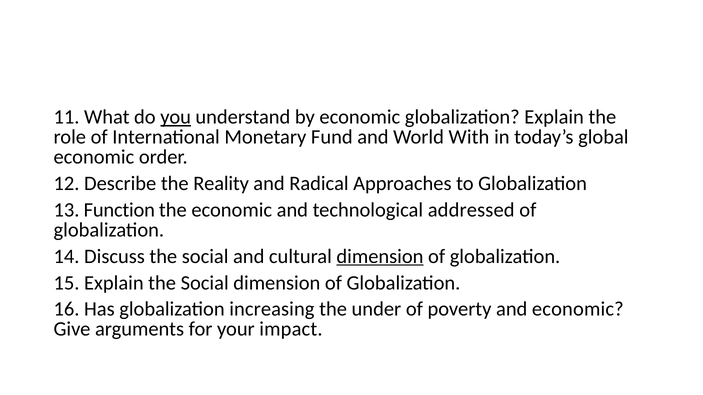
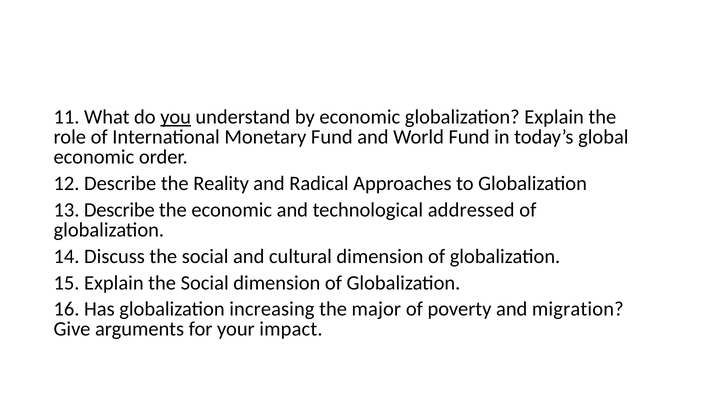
World With: With -> Fund
13 Function: Function -> Describe
dimension at (380, 257) underline: present -> none
under: under -> major
and economic: economic -> migration
